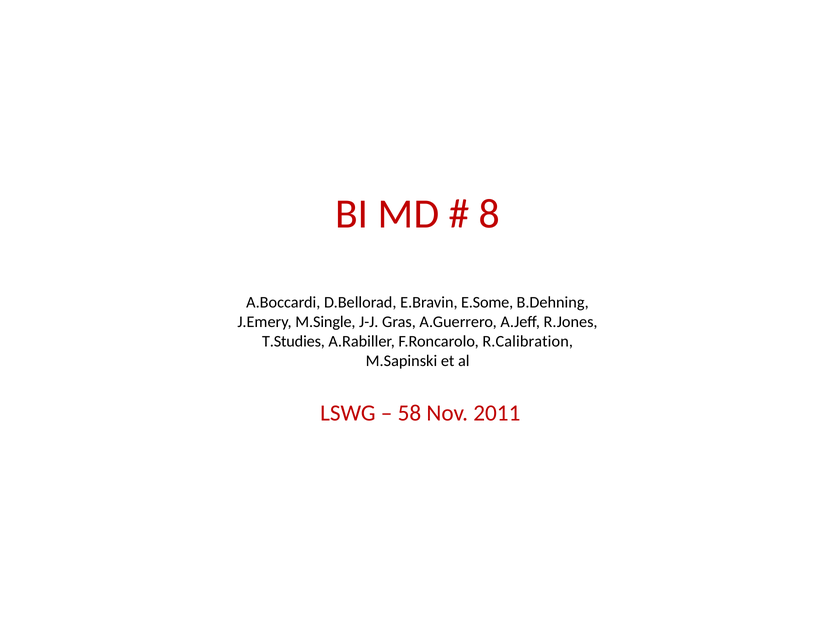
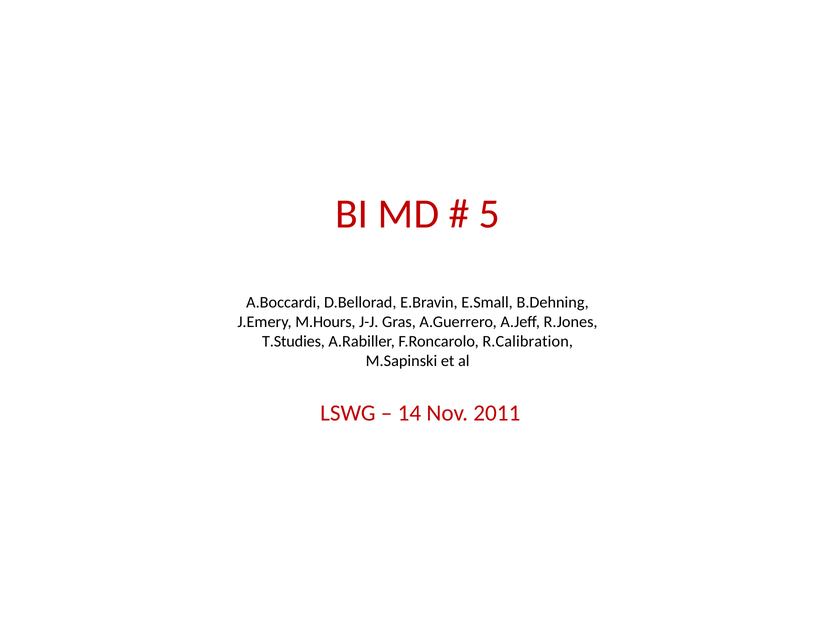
8: 8 -> 5
E.Some: E.Some -> E.Small
M.Single: M.Single -> M.Hours
58: 58 -> 14
